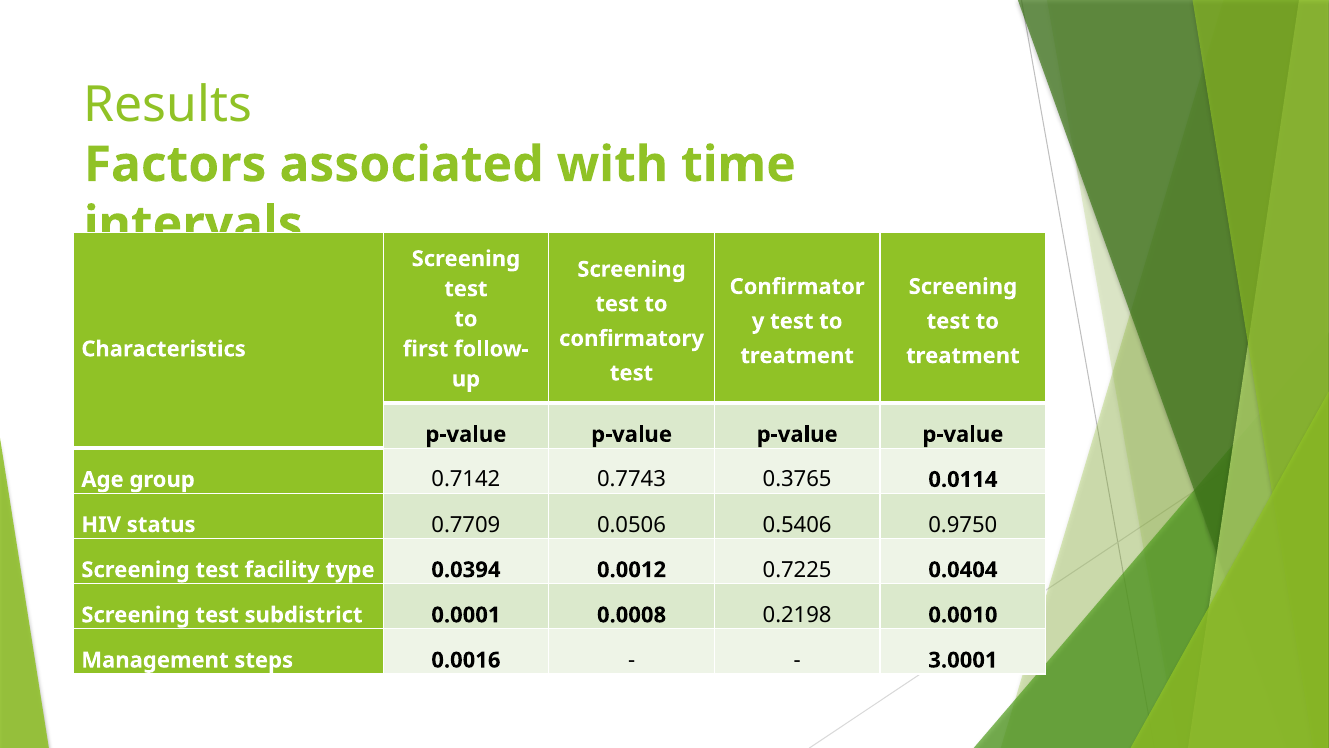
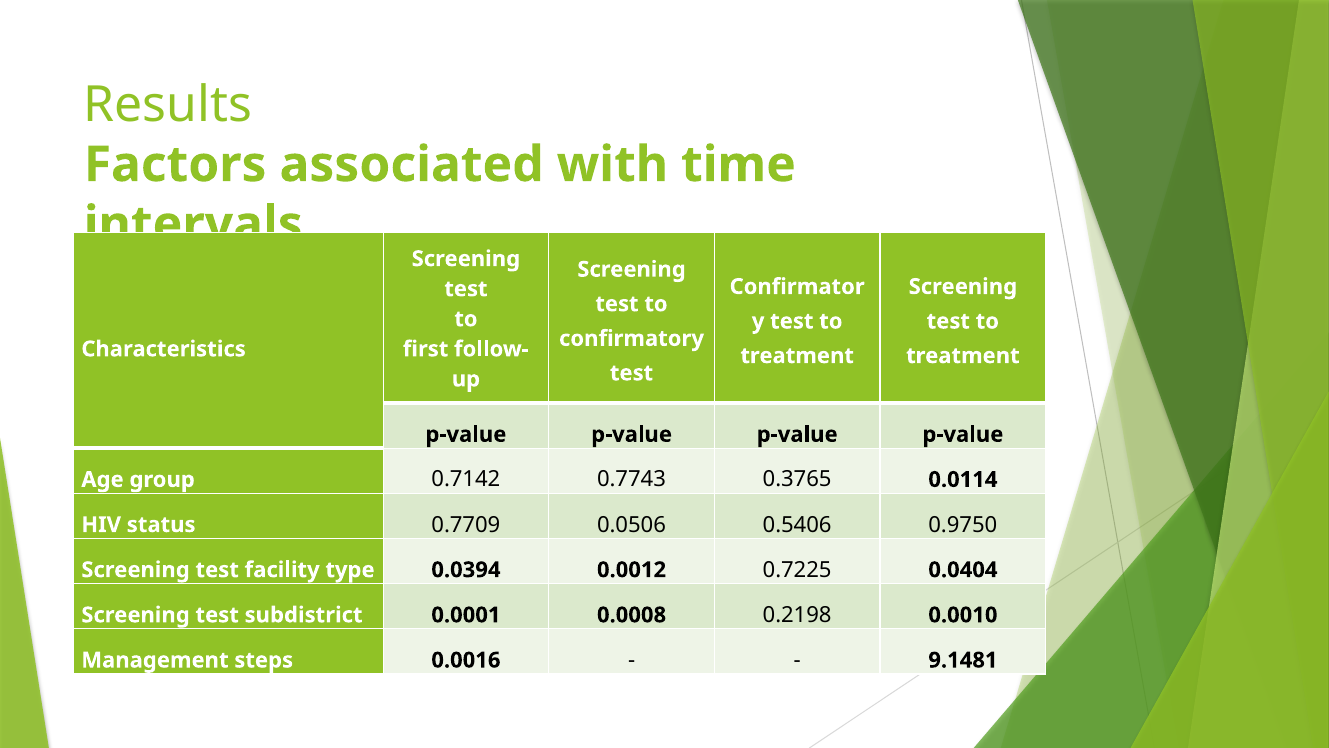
3.0001: 3.0001 -> 9.1481
